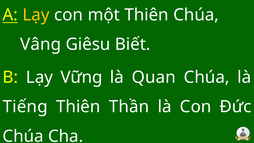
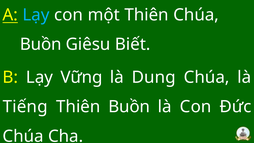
Lạy at (36, 15) colour: yellow -> light blue
Vâng at (41, 44): Vâng -> Buồn
Quan: Quan -> Dung
Thiên Thần: Thần -> Buồn
